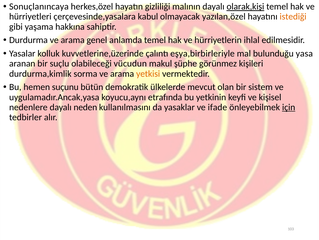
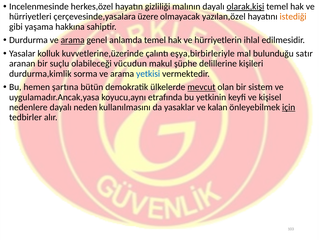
Sonuçlanıncaya: Sonuçlanıncaya -> Incelenmesinde
kabul: kabul -> üzere
arama at (73, 40) underline: none -> present
yasa: yasa -> satır
görünmez: görünmez -> delillerine
yetkisi colour: orange -> blue
suçunu: suçunu -> şartına
mevcut underline: none -> present
ifade: ifade -> kalan
